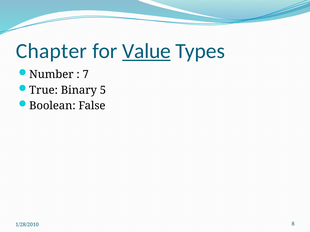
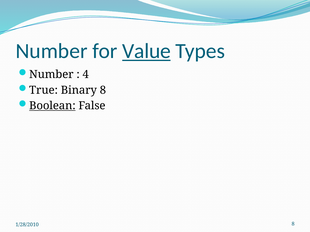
Chapter at (51, 51): Chapter -> Number
7: 7 -> 4
Binary 5: 5 -> 8
Boolean underline: none -> present
